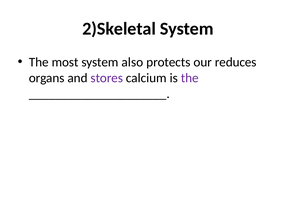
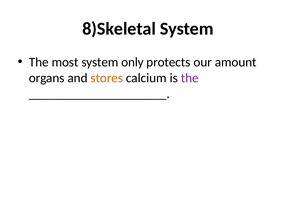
2)Skeletal: 2)Skeletal -> 8)Skeletal
also: also -> only
reduces: reduces -> amount
stores colour: purple -> orange
